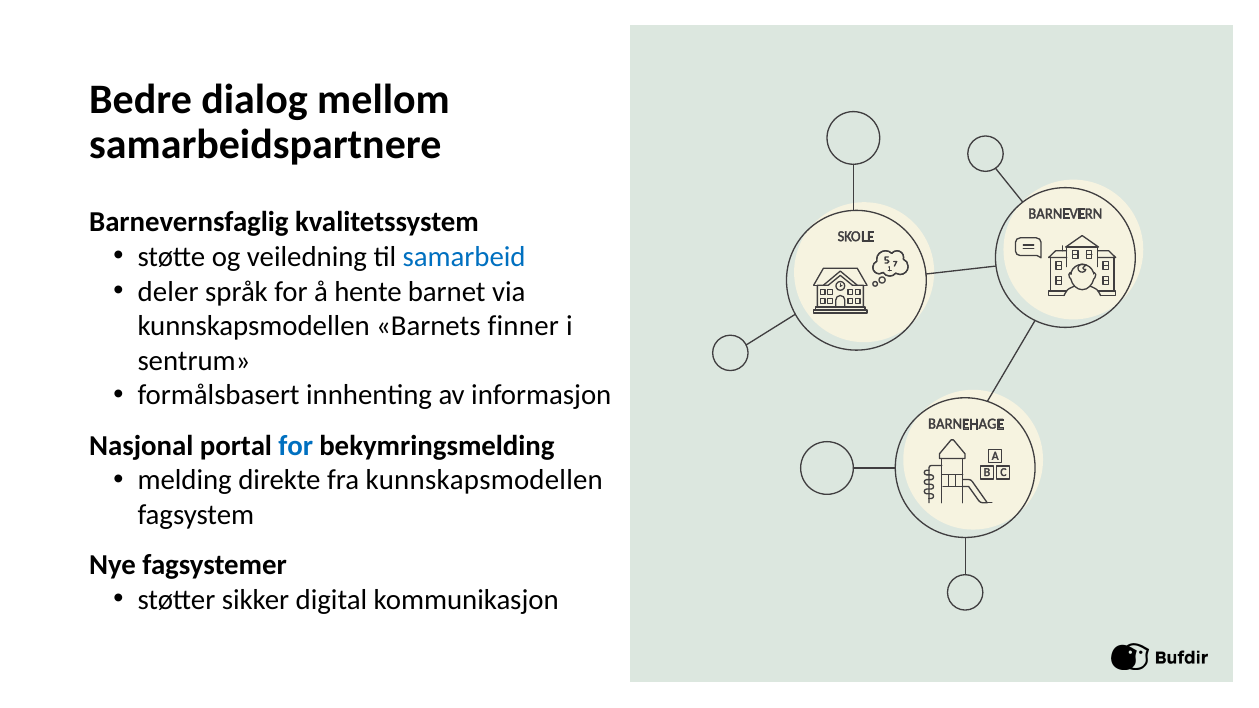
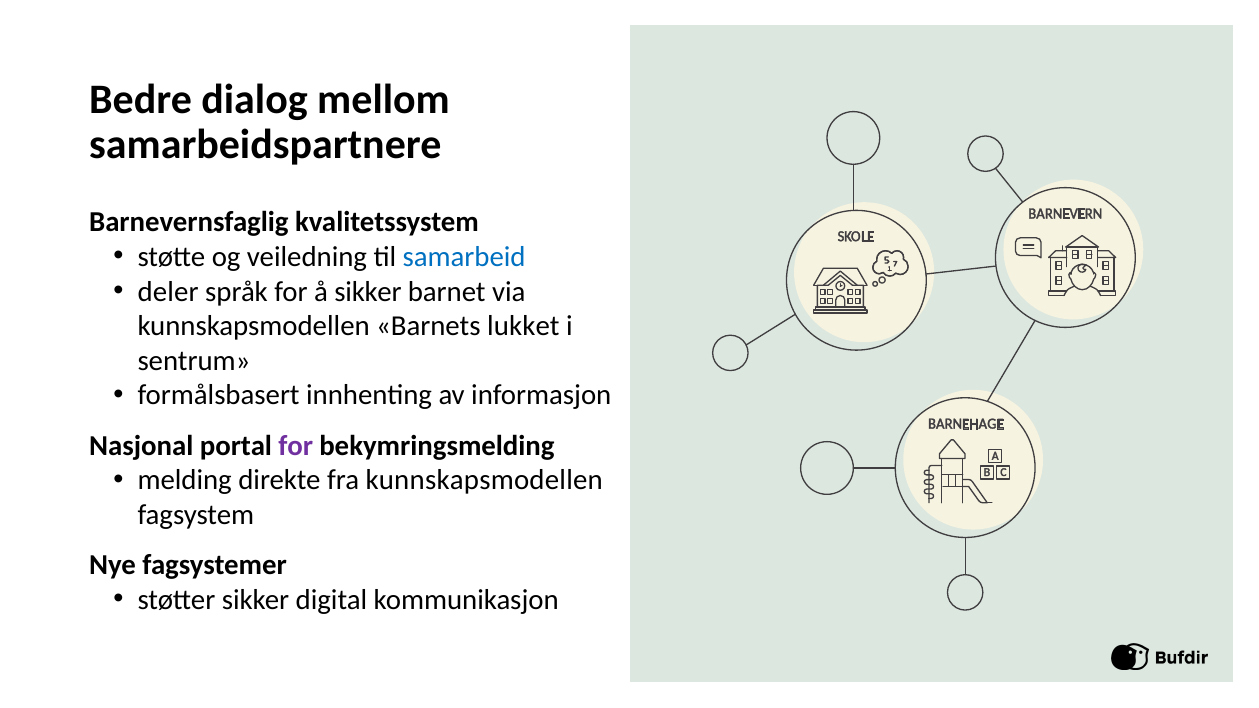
å hente: hente -> sikker
finner: finner -> lukket
for at (296, 446) colour: blue -> purple
